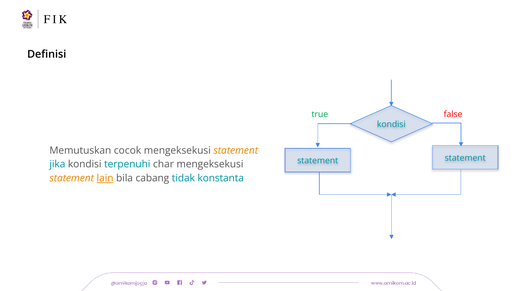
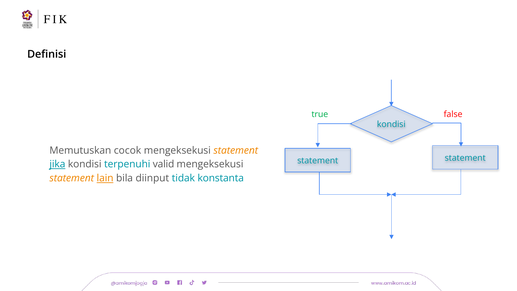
jika underline: none -> present
char: char -> valid
cabang: cabang -> diinput
